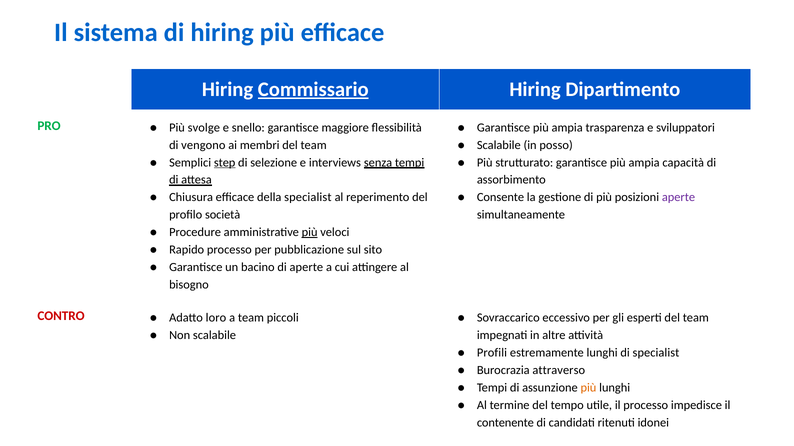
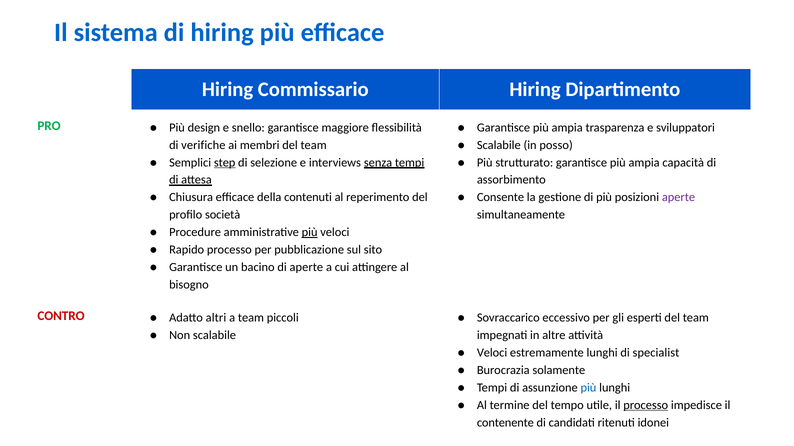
Commissario underline: present -> none
svolge: svolge -> design
vengono: vengono -> verifiche
della specialist: specialist -> contenuti
loro: loro -> altri
Profili at (492, 353): Profili -> Veloci
attraverso: attraverso -> solamente
più at (588, 388) colour: orange -> blue
processo at (646, 406) underline: none -> present
